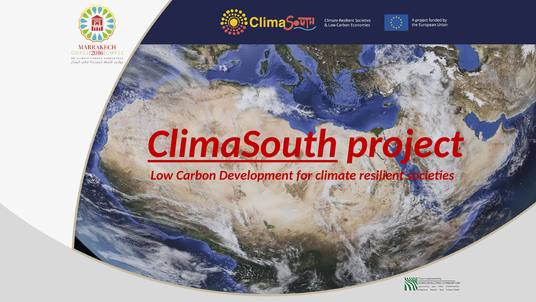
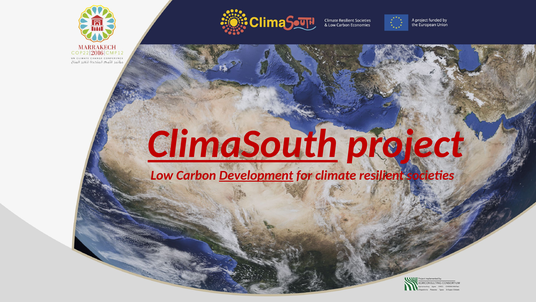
Development underline: none -> present
